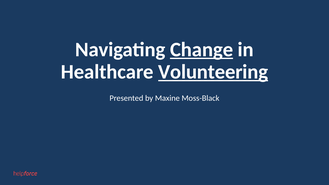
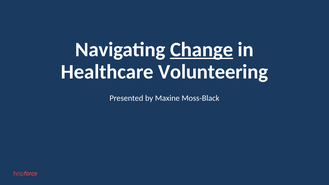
Volunteering underline: present -> none
